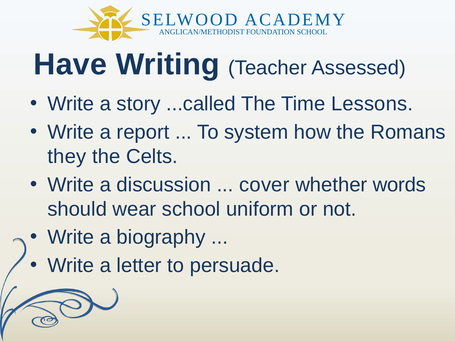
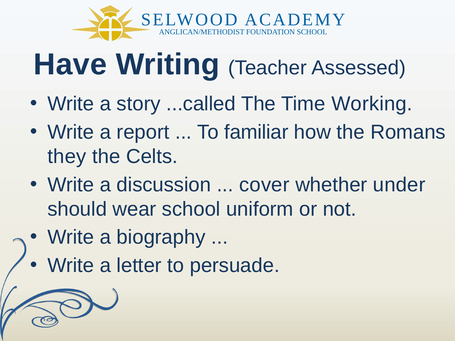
Lessons: Lessons -> Working
system: system -> familiar
words: words -> under
